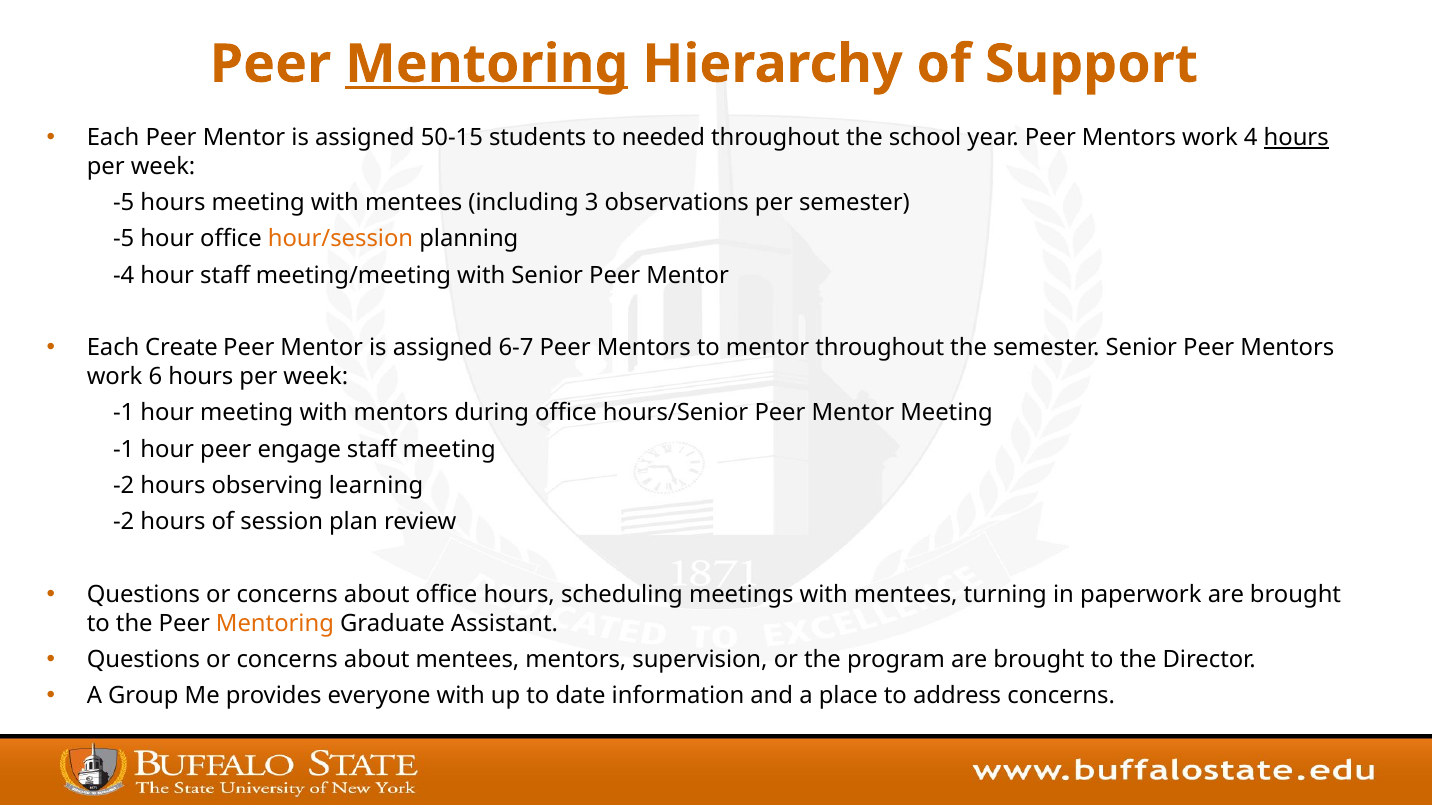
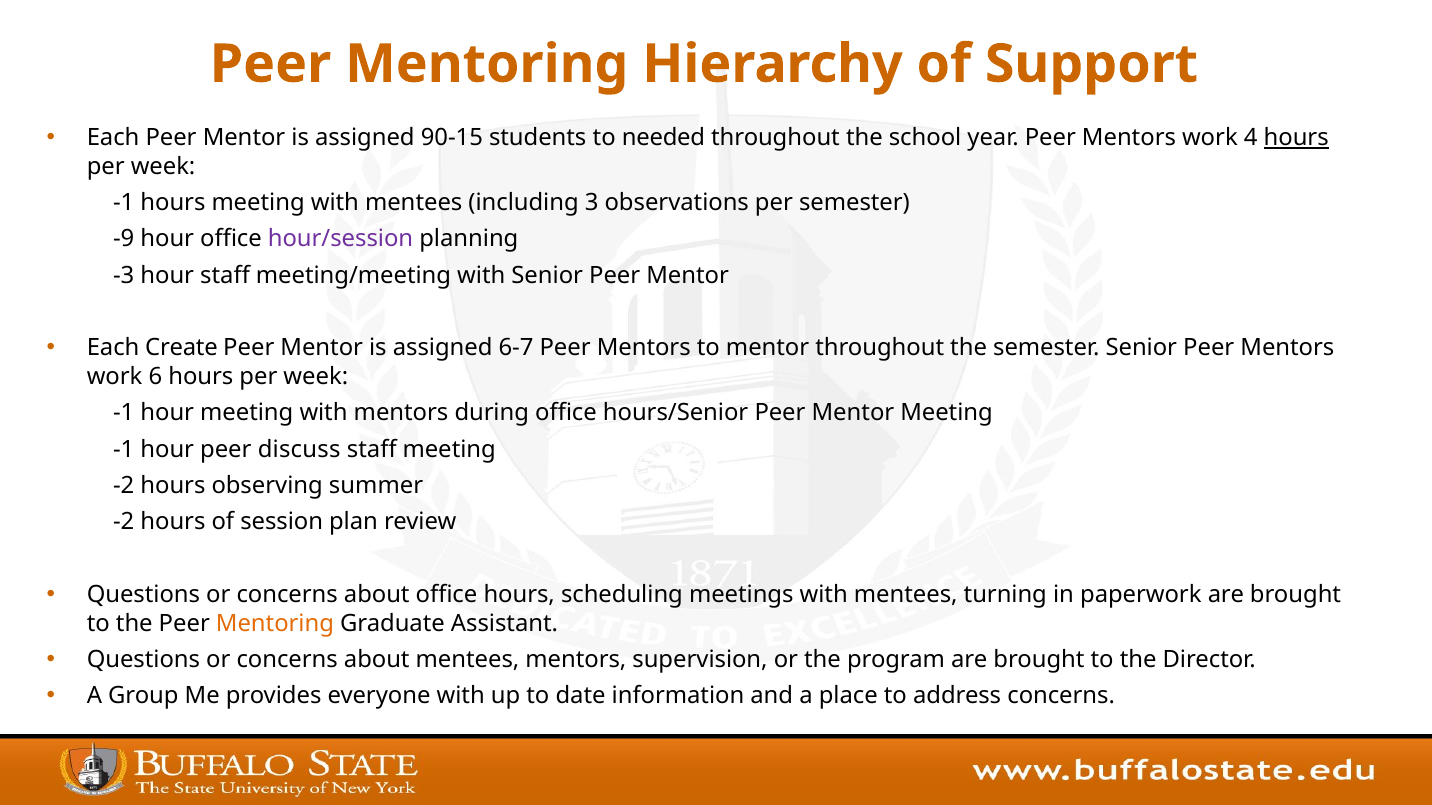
Mentoring at (487, 64) underline: present -> none
50-15: 50-15 -> 90-15
-5 at (124, 203): -5 -> -1
-5 at (124, 239): -5 -> -9
hour/session colour: orange -> purple
-4: -4 -> -3
engage: engage -> discuss
learning: learning -> summer
